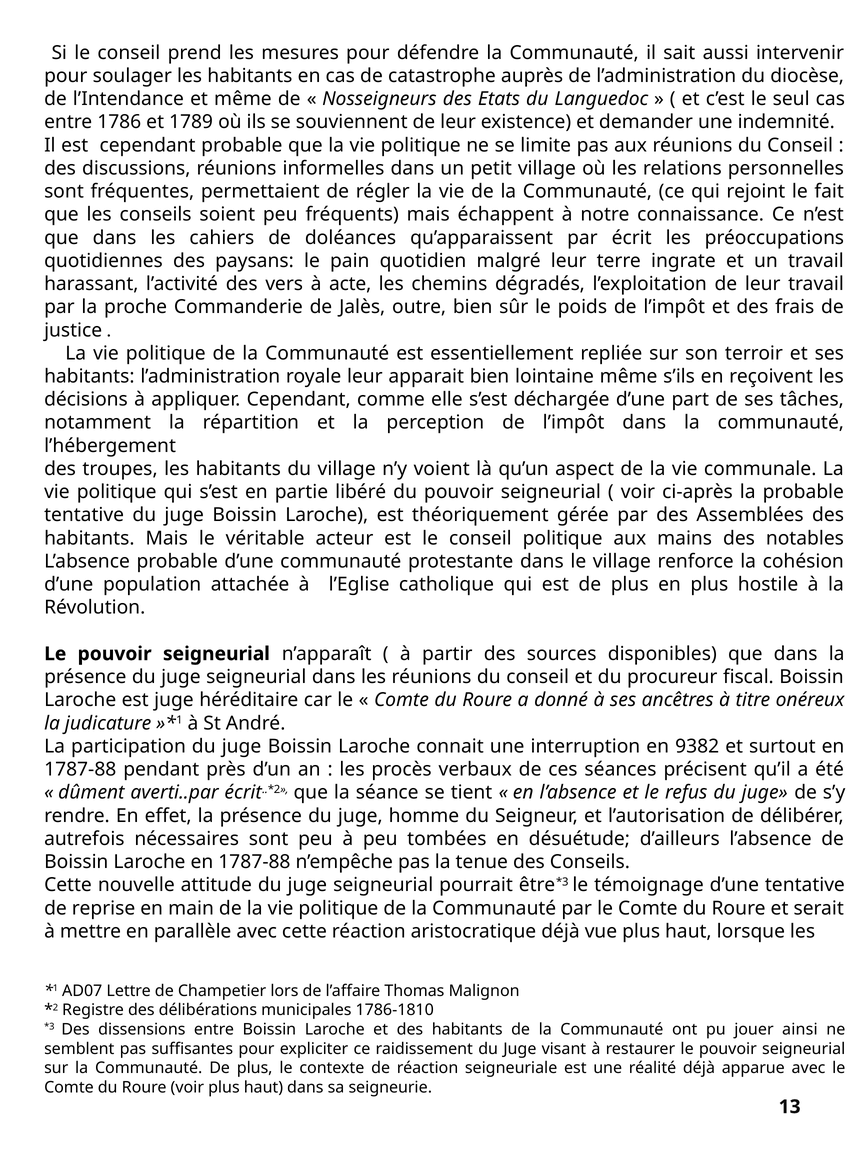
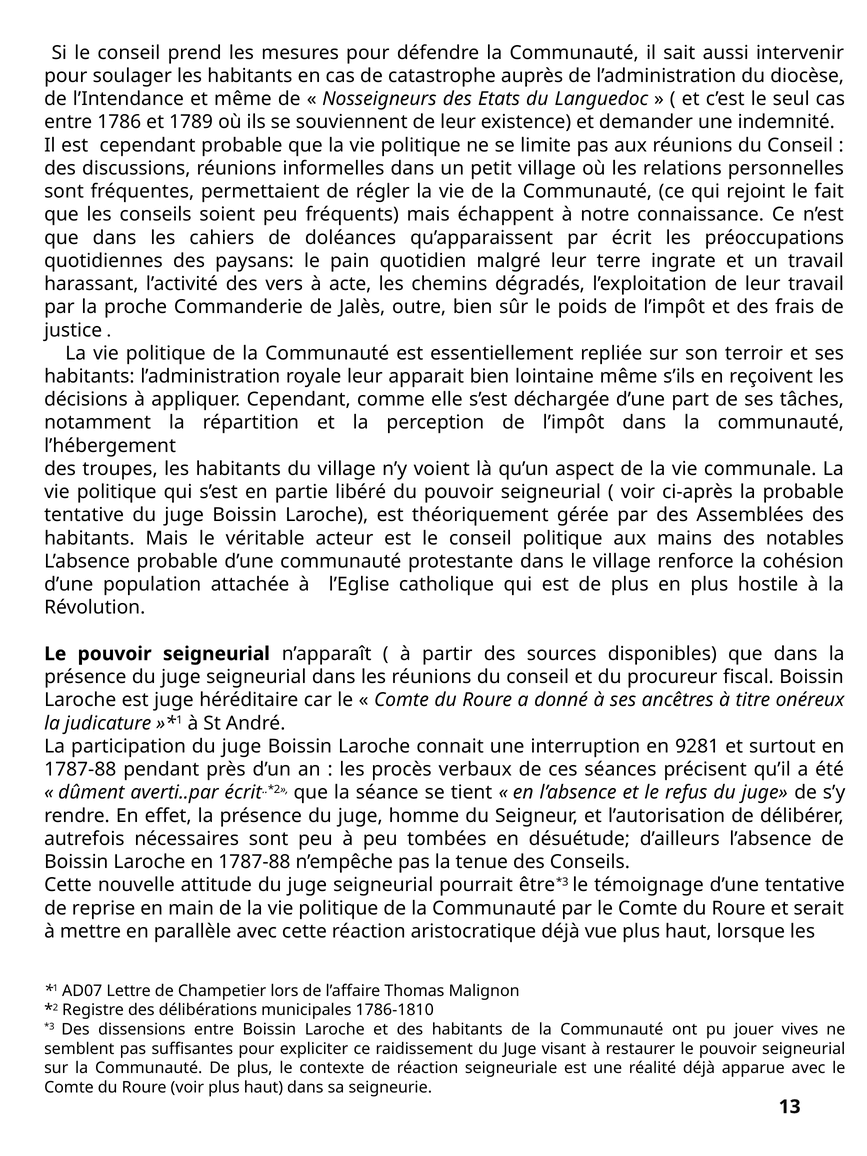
9382: 9382 -> 9281
ainsi: ainsi -> vives
